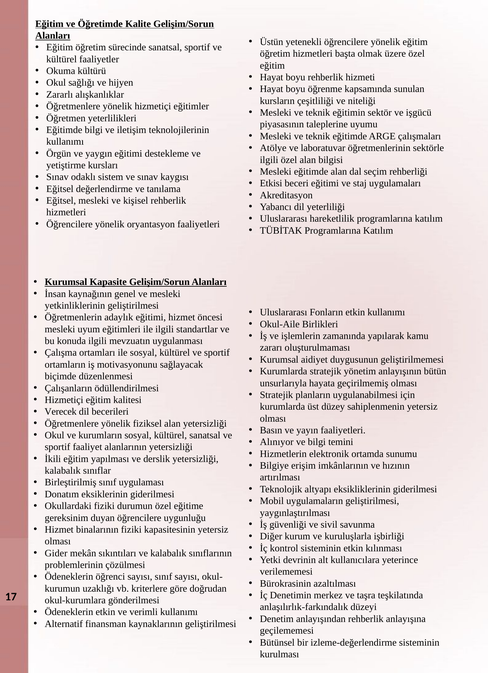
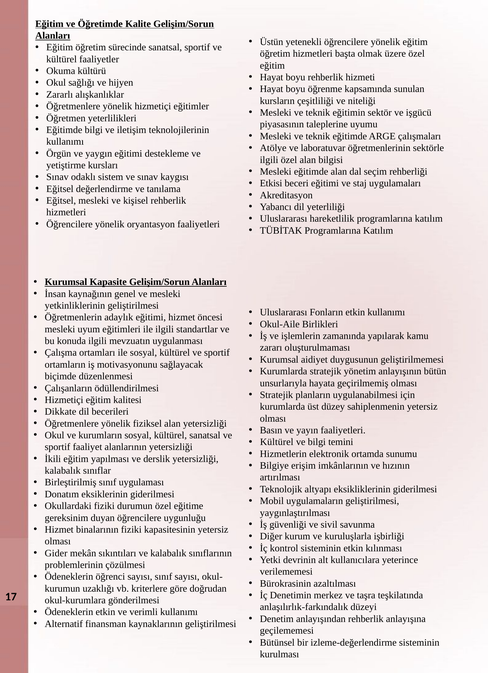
Verecek: Verecek -> Dikkate
Alınıyor at (277, 443): Alınıyor -> Kültürel
